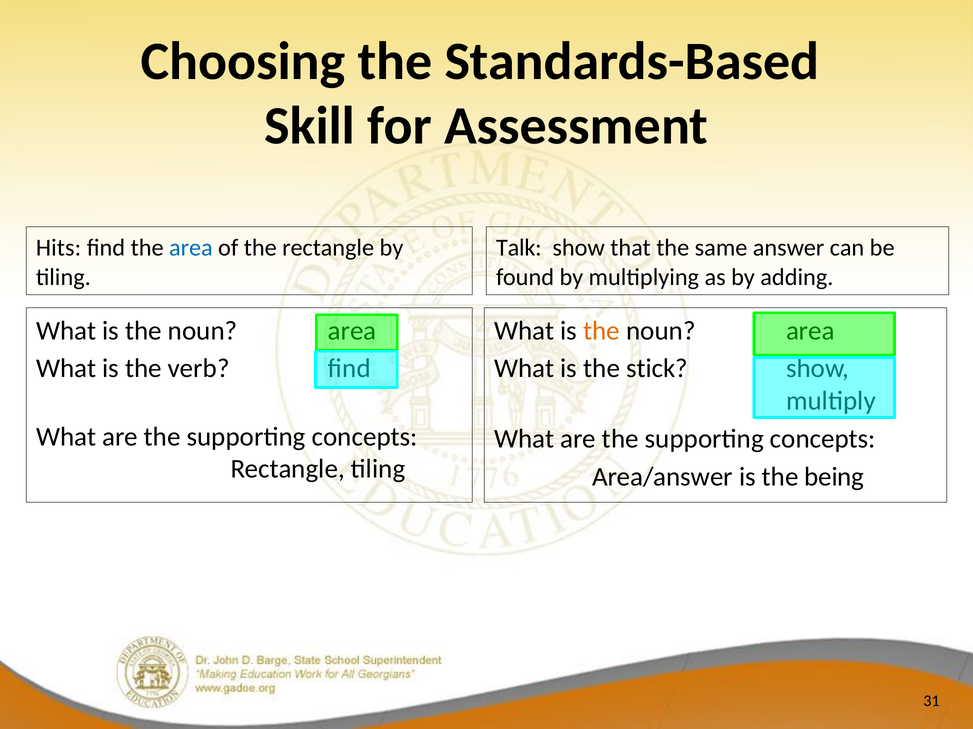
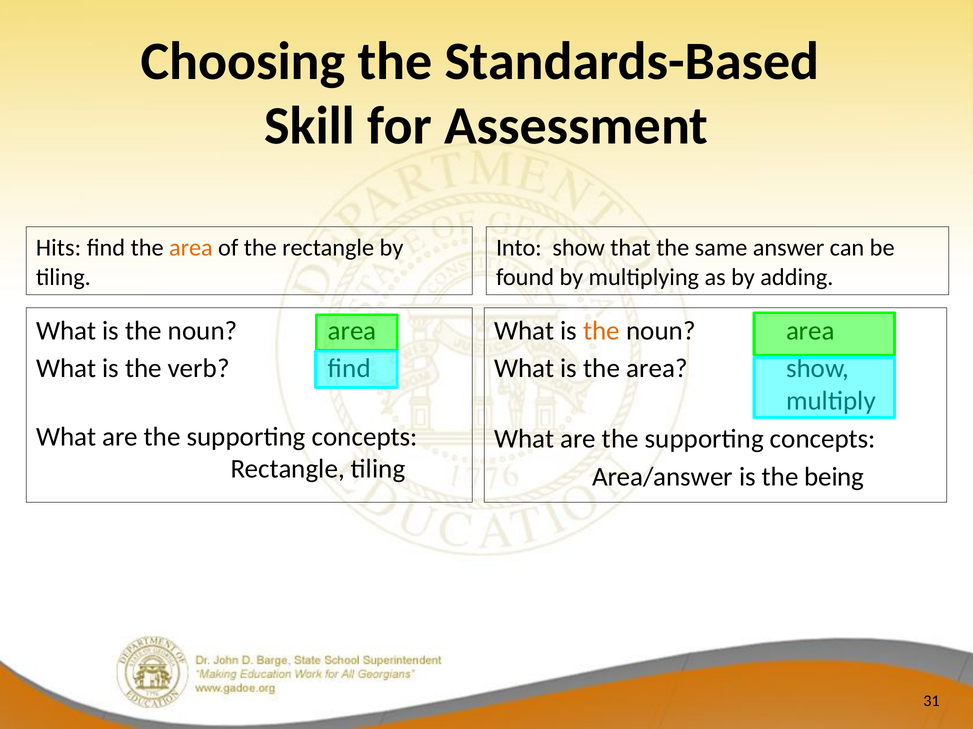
area at (191, 248) colour: blue -> orange
Talk: Talk -> Into
is the stick: stick -> area
